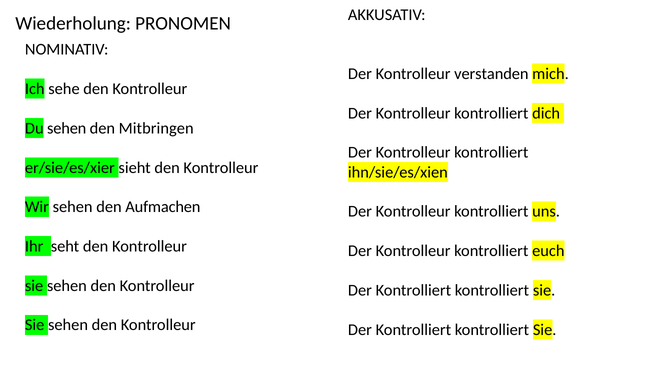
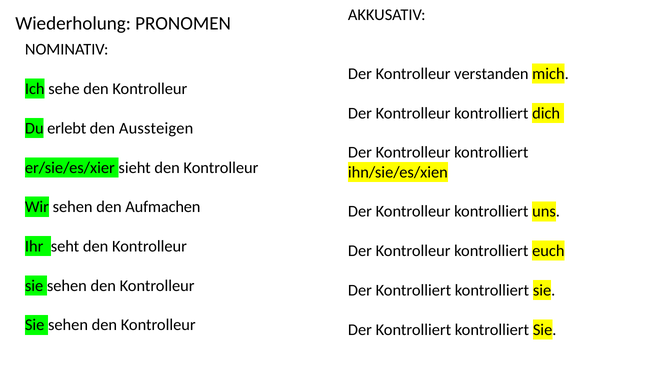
Du sehen: sehen -> erlebt
Mitbringen: Mitbringen -> Aussteigen
